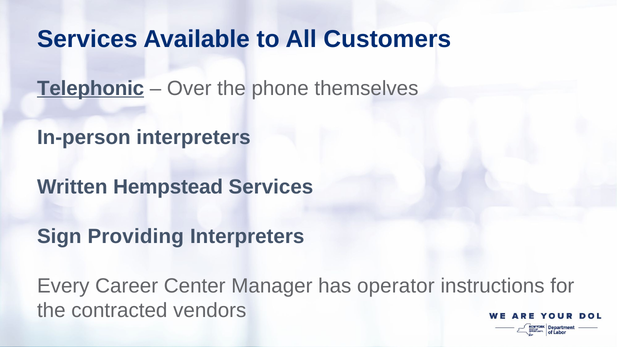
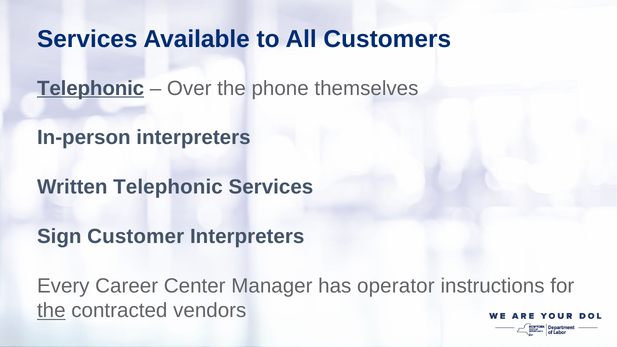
Written Hempstead: Hempstead -> Telephonic
Providing: Providing -> Customer
the at (51, 311) underline: none -> present
